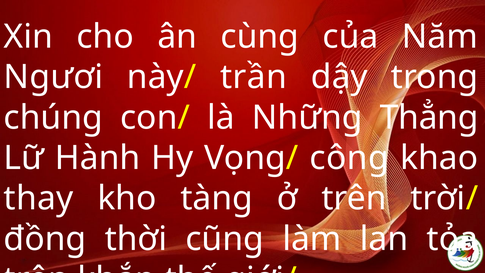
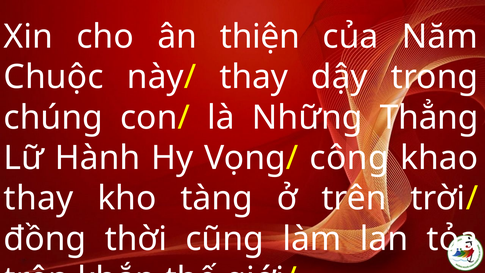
cùng: cùng -> thiện
Ngươi: Ngươi -> Chuộc
này/ trần: trần -> thay
